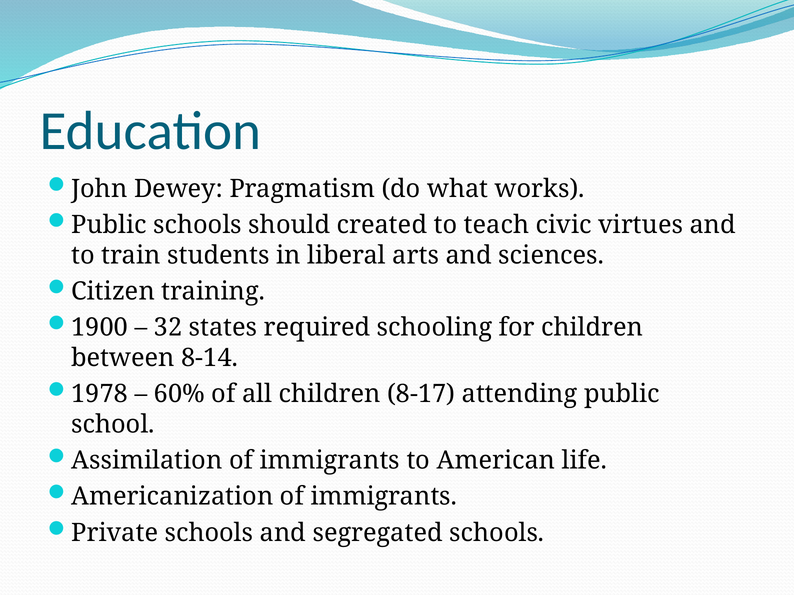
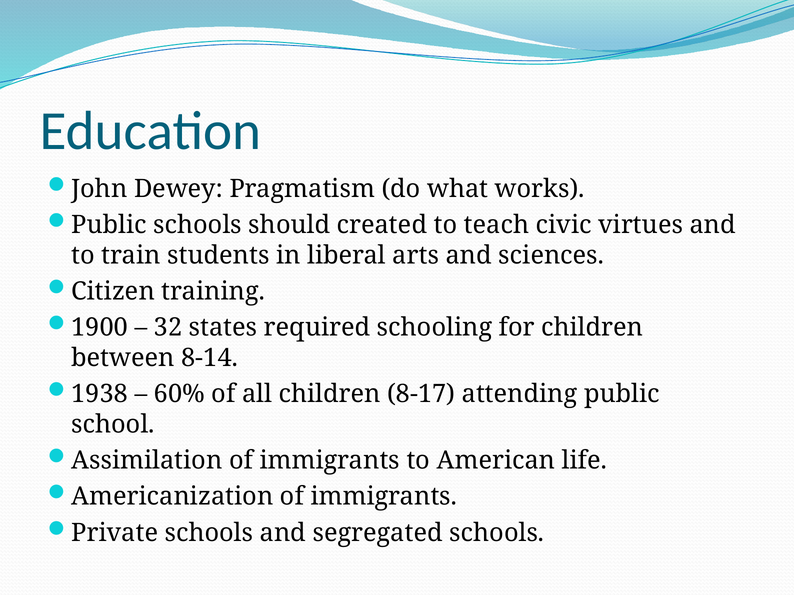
1978: 1978 -> 1938
